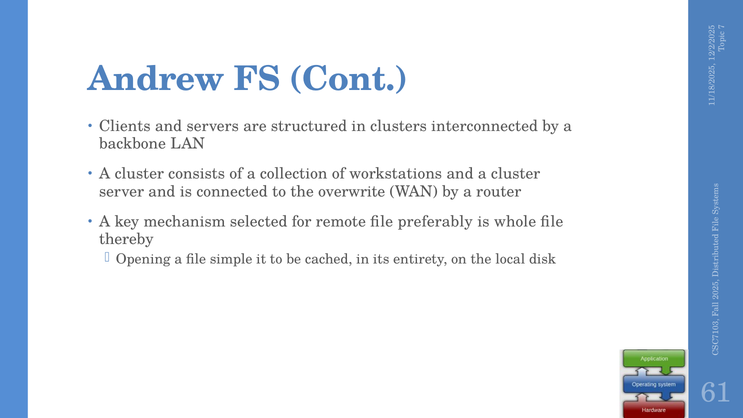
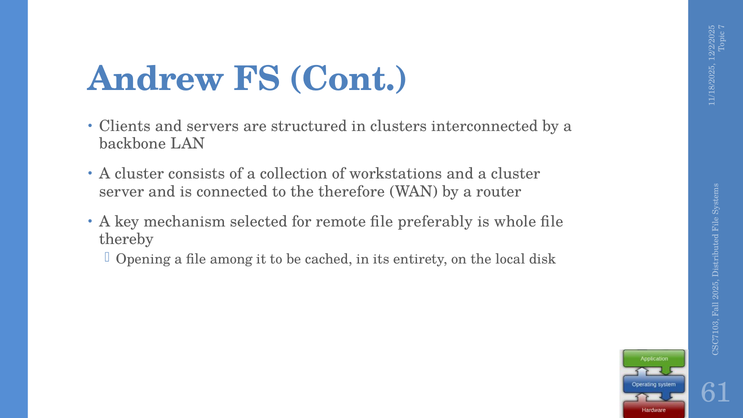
overwrite: overwrite -> therefore
simple: simple -> among
